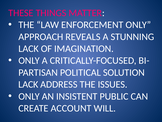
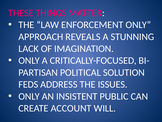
LACK at (28, 84): LACK -> FEDS
